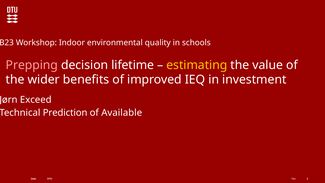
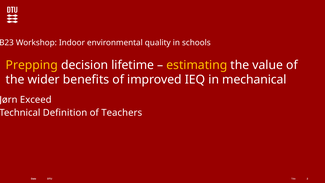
Prepping colour: pink -> yellow
investment: investment -> mechanical
Prediction: Prediction -> Definition
Available: Available -> Teachers
